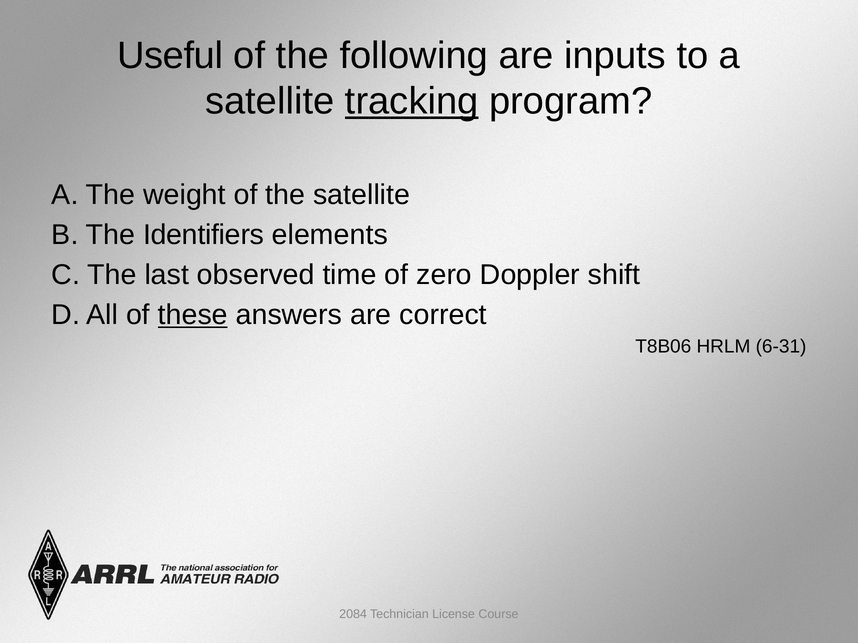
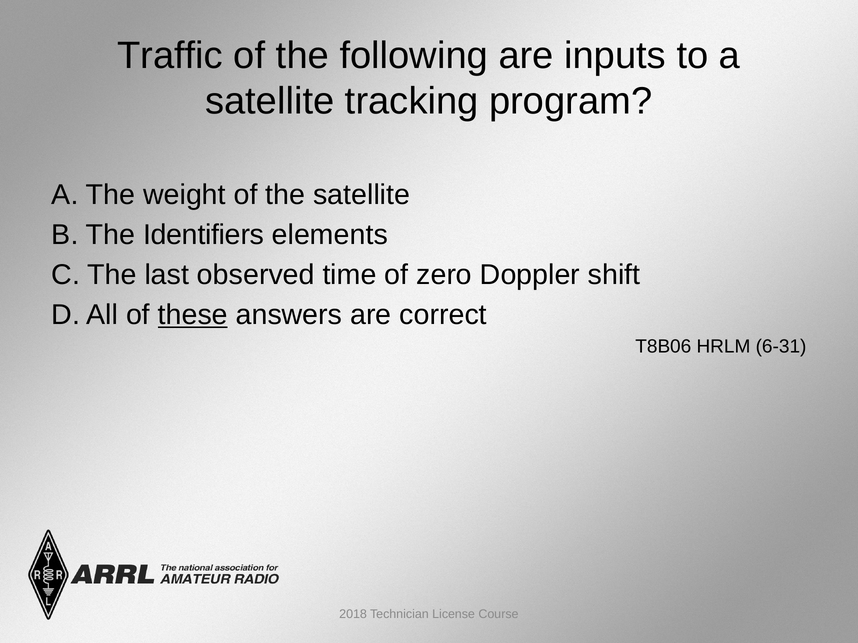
Useful: Useful -> Traffic
tracking underline: present -> none
2084: 2084 -> 2018
